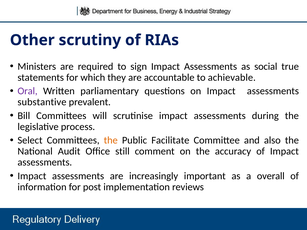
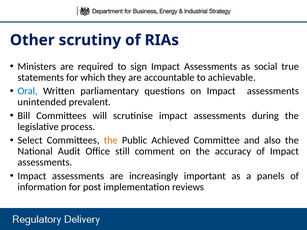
Oral colour: purple -> blue
substantive: substantive -> unintended
Facilitate: Facilitate -> Achieved
overall: overall -> panels
